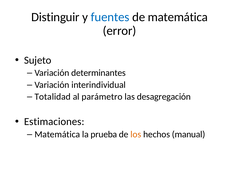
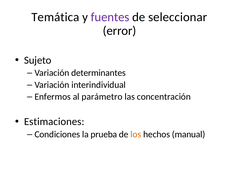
Distinguir: Distinguir -> Temática
fuentes colour: blue -> purple
de matemática: matemática -> seleccionar
Totalidad: Totalidad -> Enfermos
desagregación: desagregación -> concentración
Matemática at (57, 134): Matemática -> Condiciones
